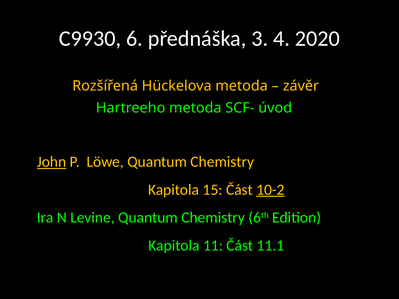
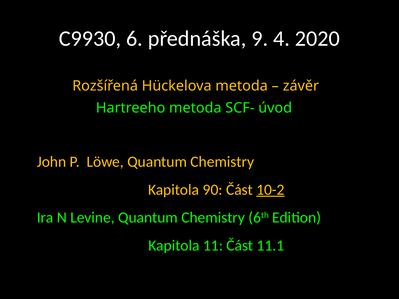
3: 3 -> 9
John underline: present -> none
15: 15 -> 90
